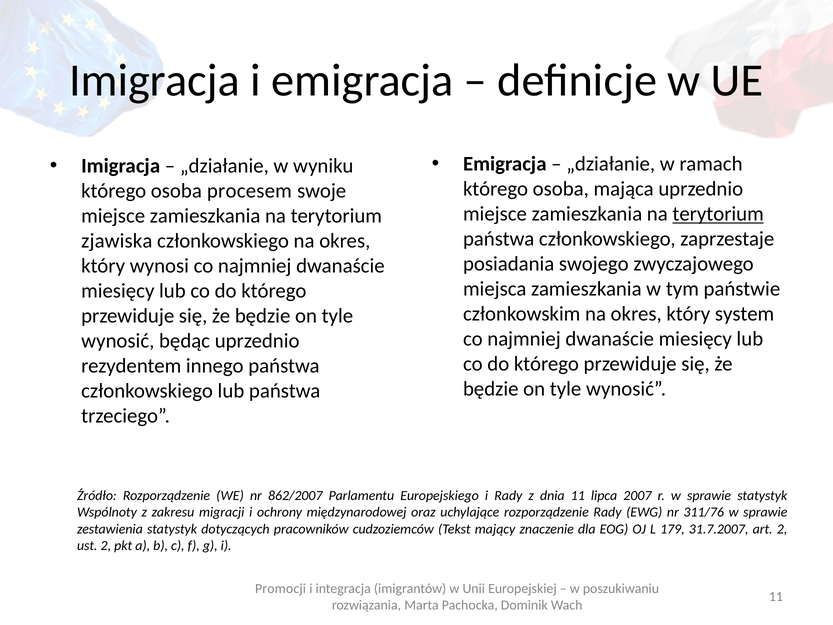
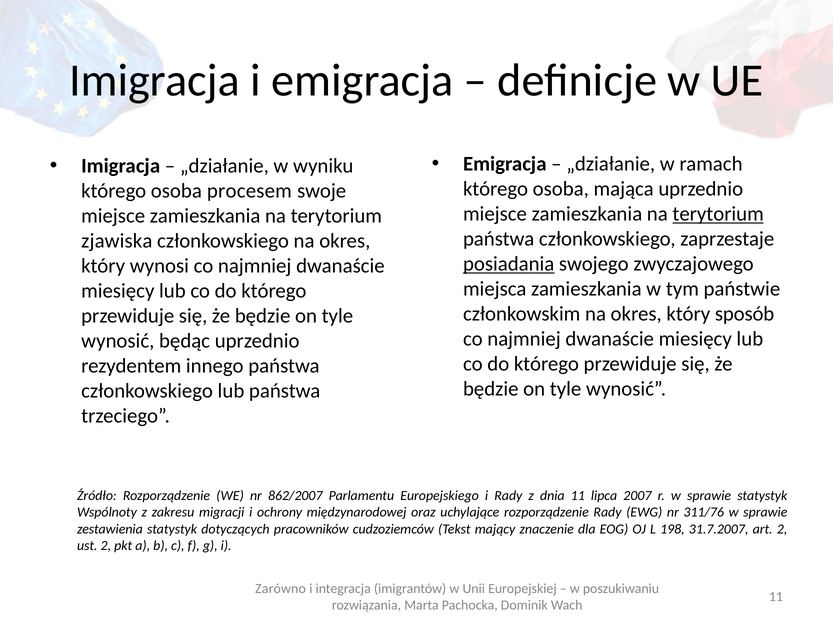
posiadania underline: none -> present
system: system -> sposób
179: 179 -> 198
Promocji: Promocji -> Zarówno
